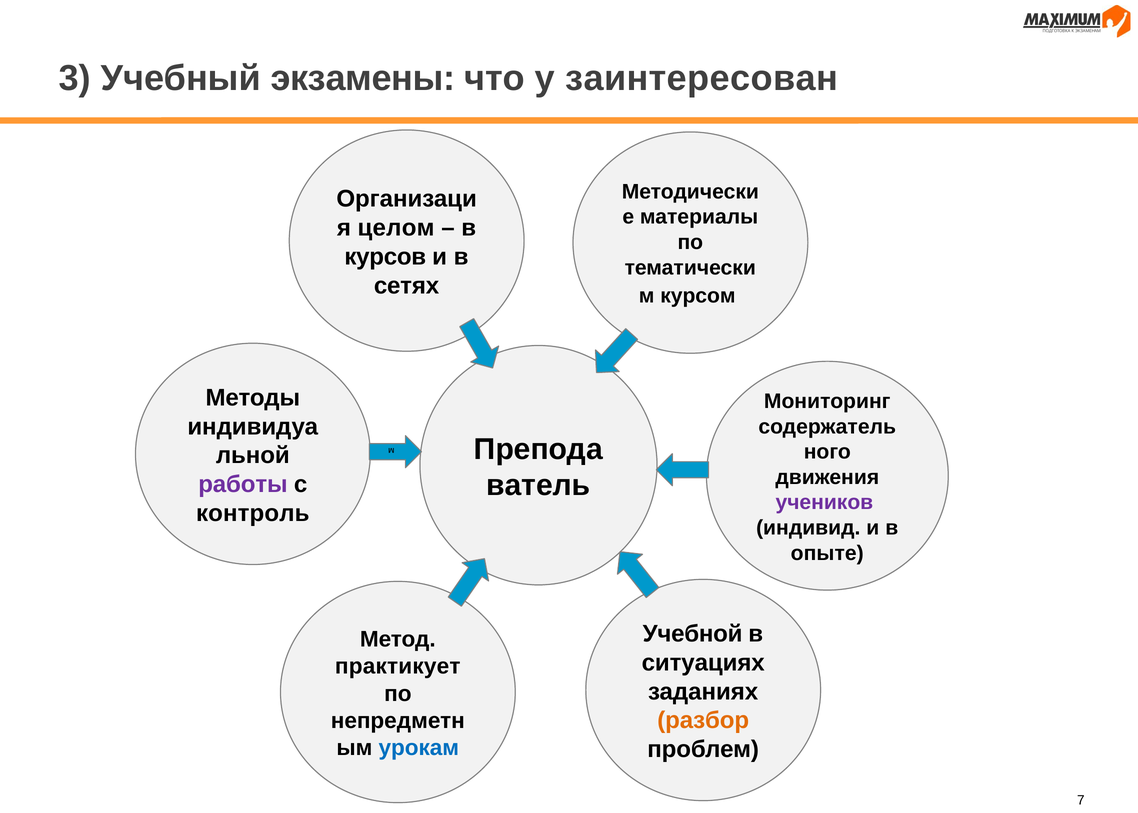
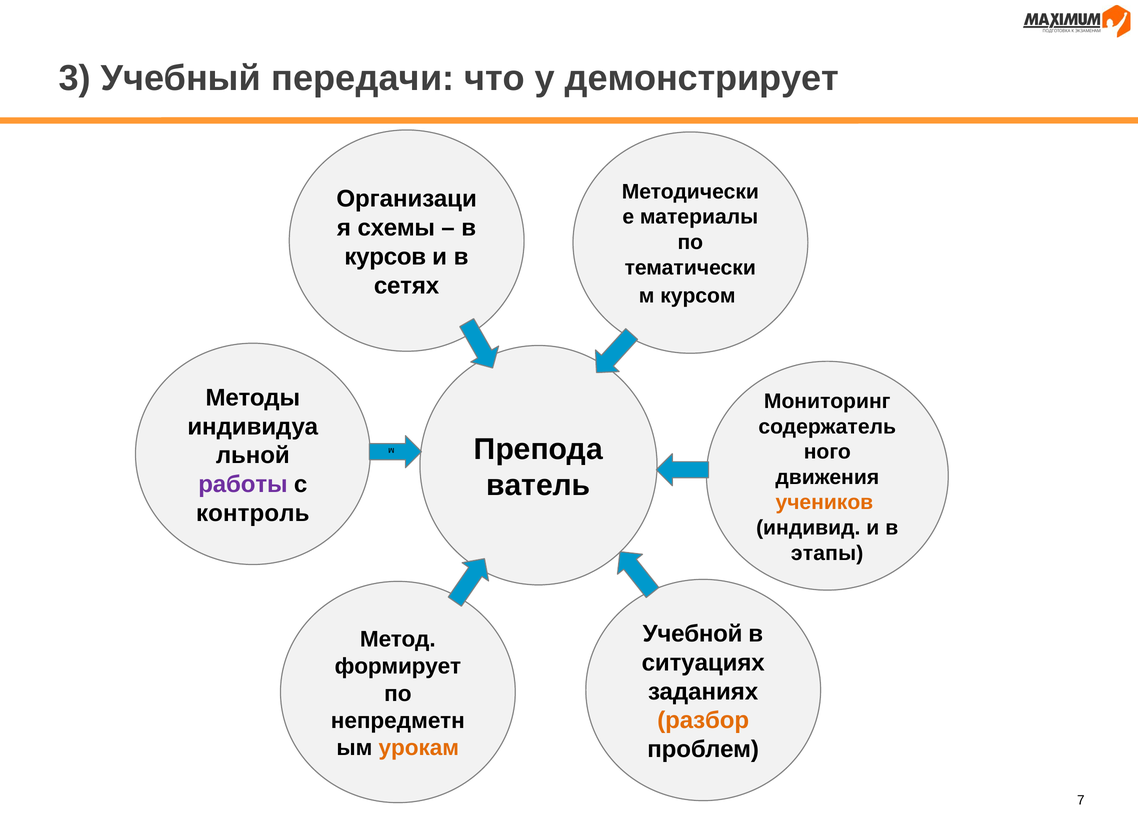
экзамены: экзамены -> передачи
заинтересован: заинтересован -> демонстрирует
целом: целом -> схемы
учеников colour: purple -> orange
опыте: опыте -> этапы
практикует: практикует -> формирует
урокам colour: blue -> orange
